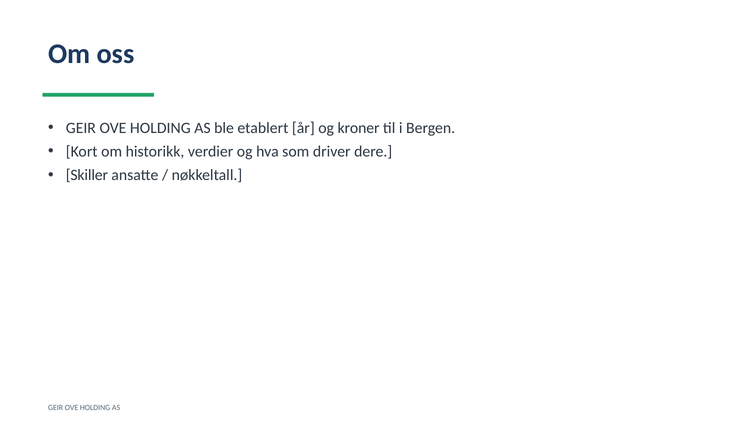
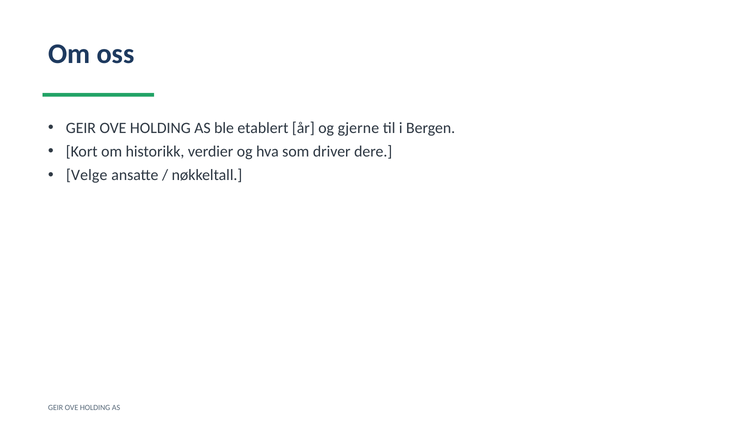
kroner: kroner -> gjerne
Skiller: Skiller -> Velge
